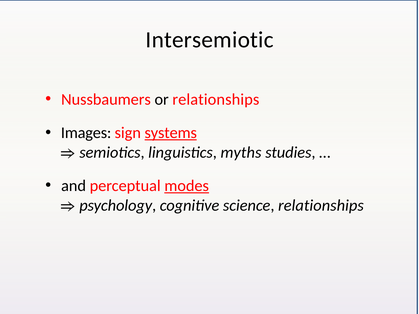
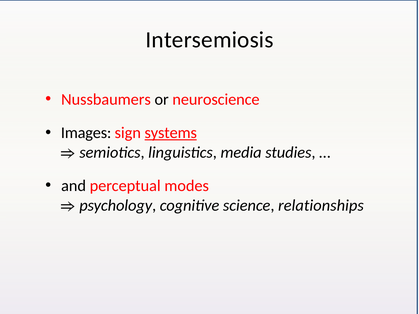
Intersemiotic: Intersemiotic -> Intersemiosis
or relationships: relationships -> neuroscience
myths: myths -> media
modes underline: present -> none
